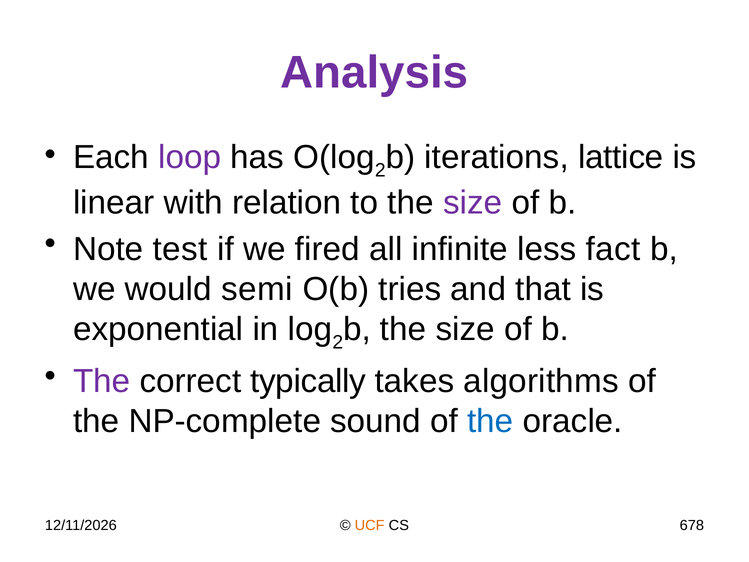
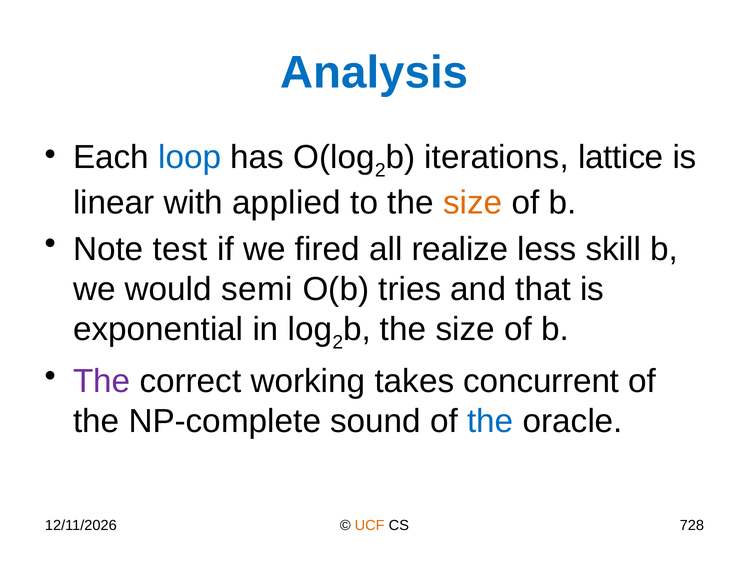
Analysis colour: purple -> blue
loop colour: purple -> blue
relation: relation -> applied
size at (473, 203) colour: purple -> orange
infinite: infinite -> realize
fact: fact -> skill
typically: typically -> working
algorithms: algorithms -> concurrent
678: 678 -> 728
